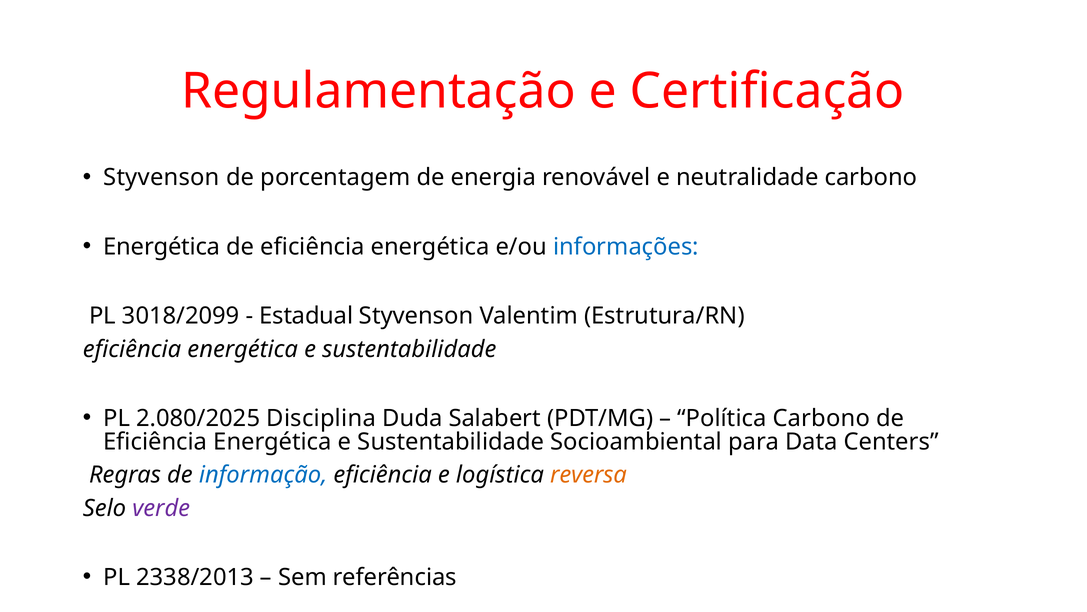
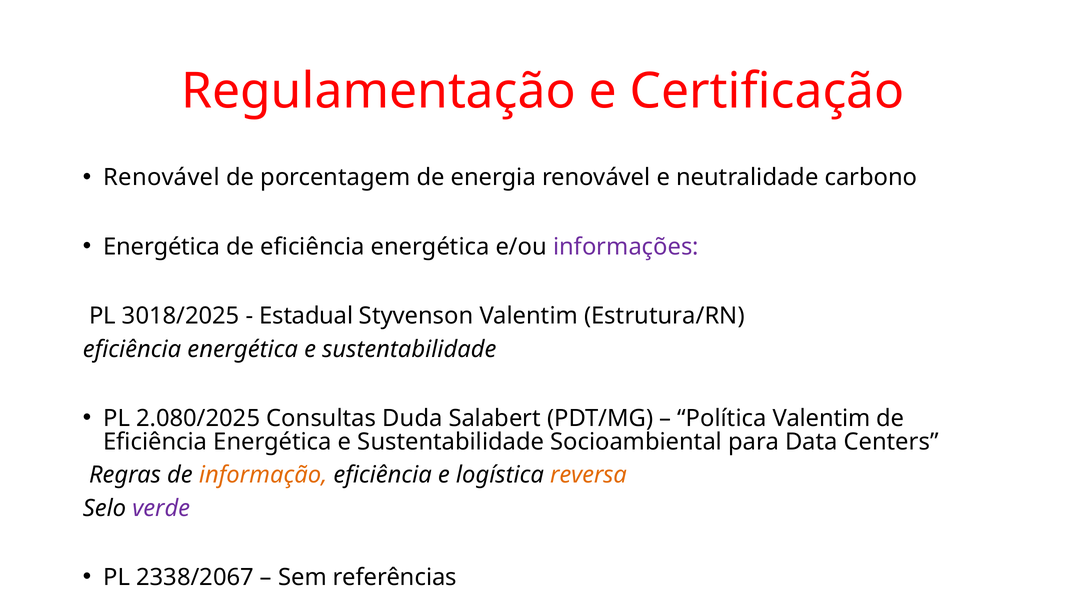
Styvenson at (162, 177): Styvenson -> Renovável
informações colour: blue -> purple
3018/2099: 3018/2099 -> 3018/2025
Disciplina: Disciplina -> Consultas
Política Carbono: Carbono -> Valentim
informação colour: blue -> orange
2338/2013: 2338/2013 -> 2338/2067
